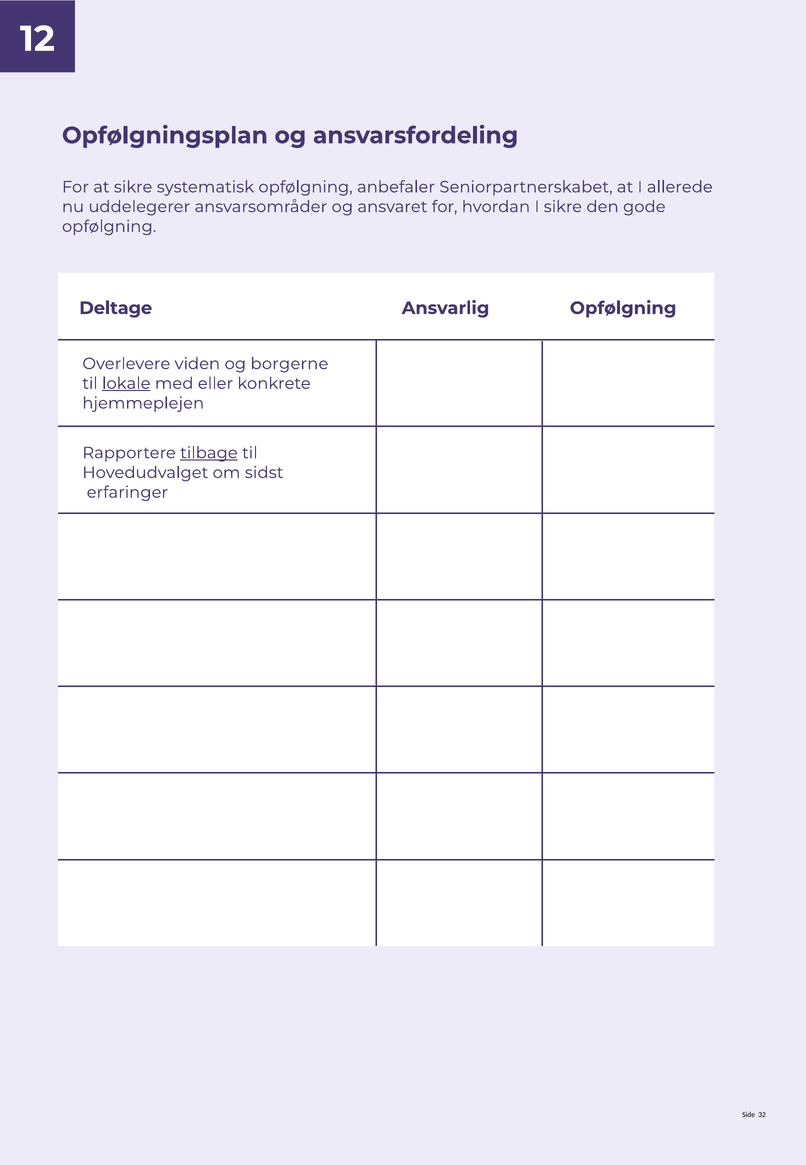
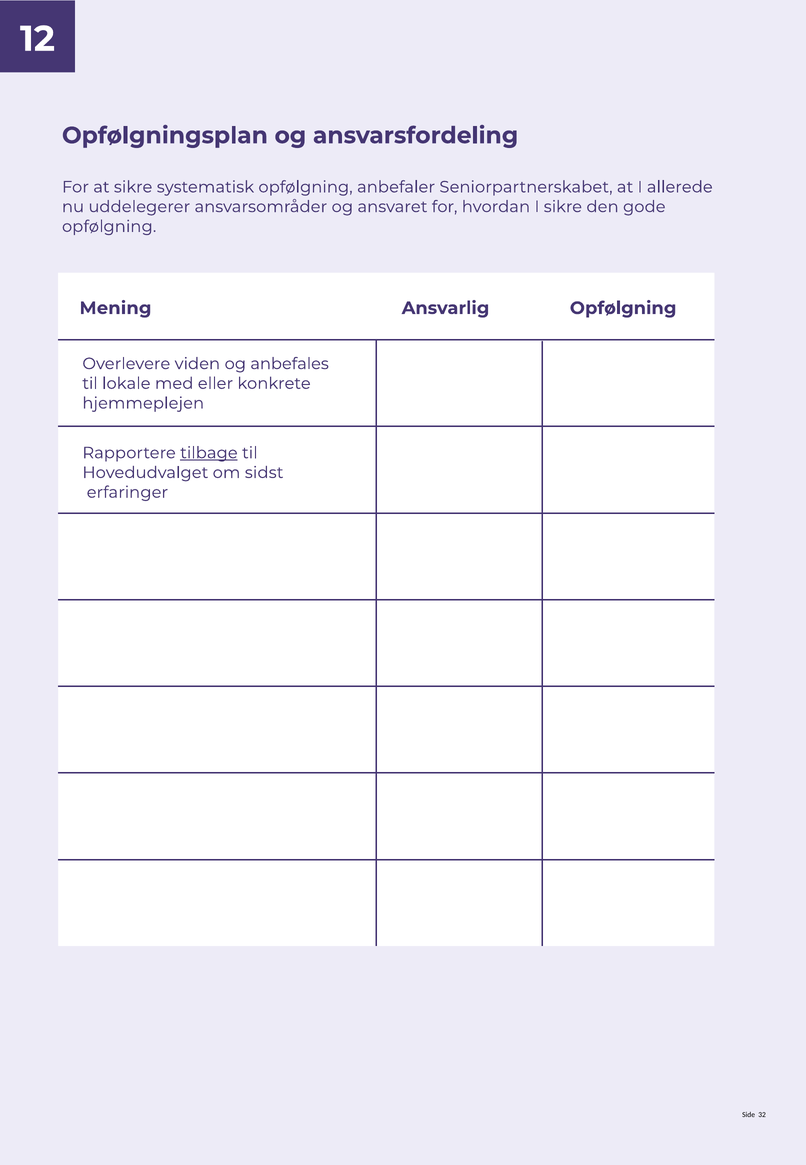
Deltage: Deltage -> Mening
borgerne: borgerne -> anbefales
lokale underline: present -> none
